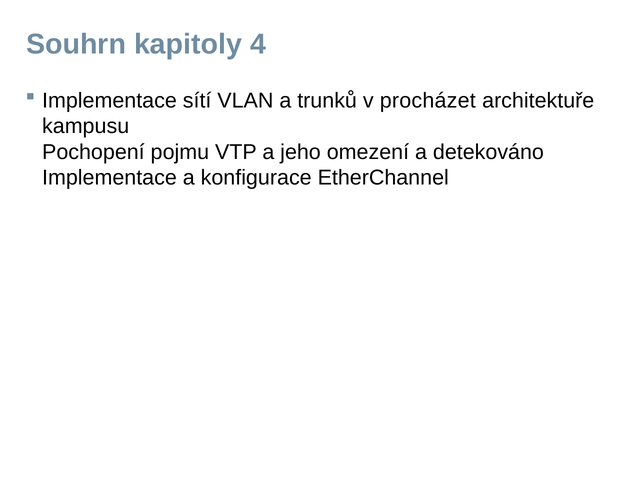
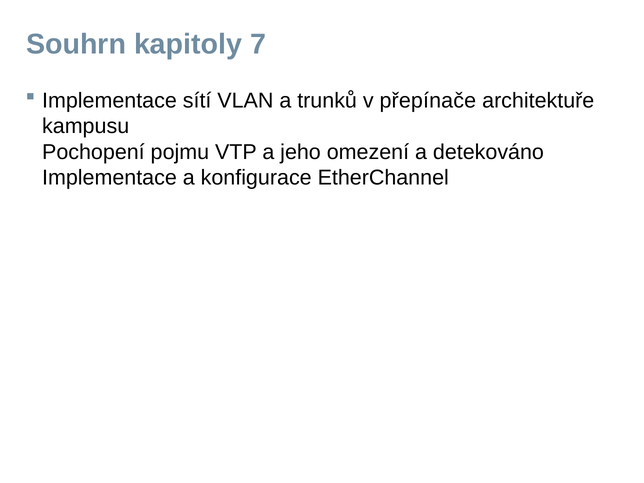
4: 4 -> 7
procházet: procházet -> přepínače
